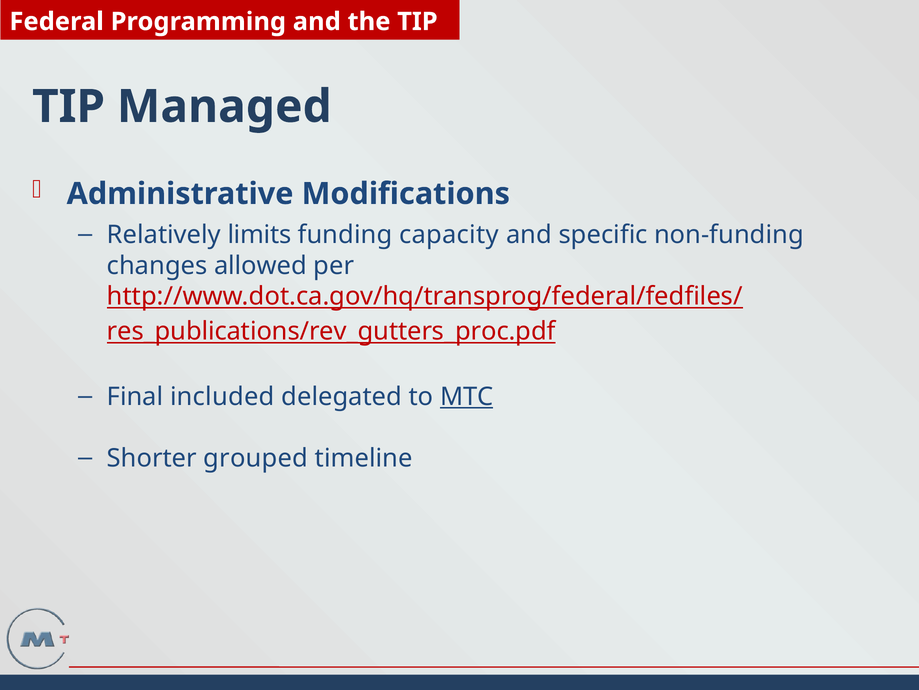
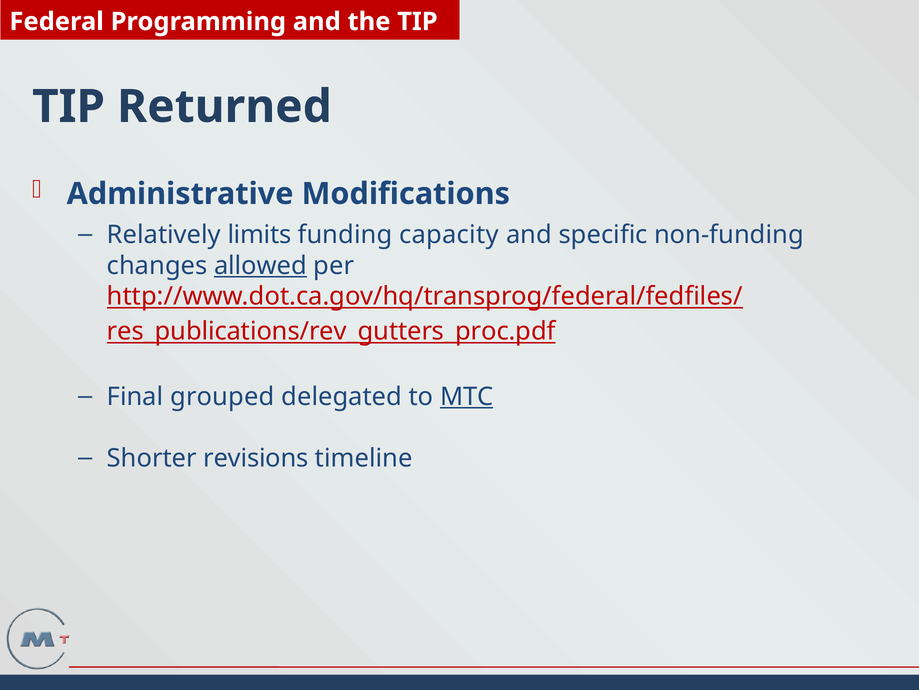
Managed: Managed -> Returned
allowed underline: none -> present
included: included -> grouped
grouped: grouped -> revisions
